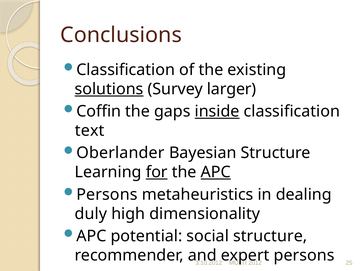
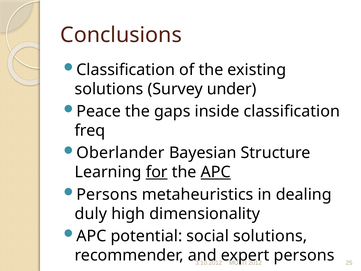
solutions at (109, 89) underline: present -> none
larger: larger -> under
Coffin: Coffin -> Peace
inside underline: present -> none
text: text -> freq
social structure: structure -> solutions
